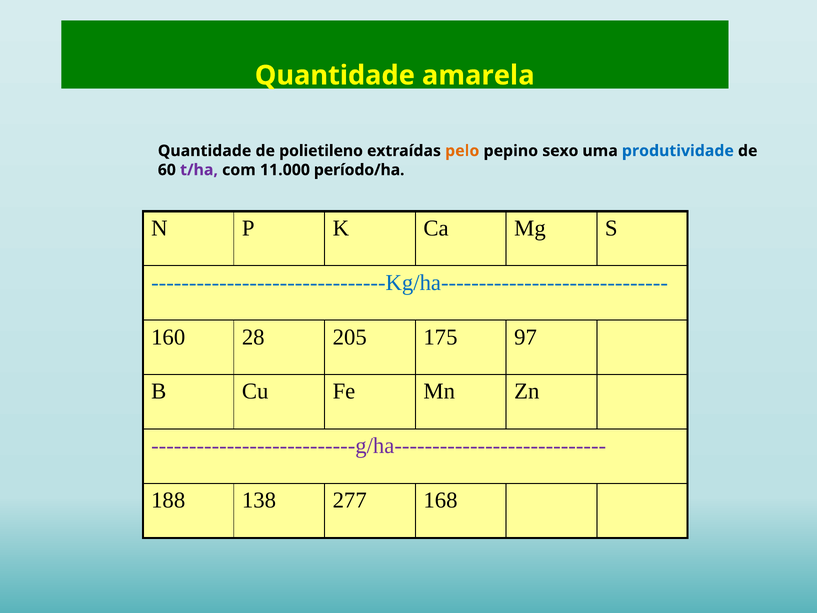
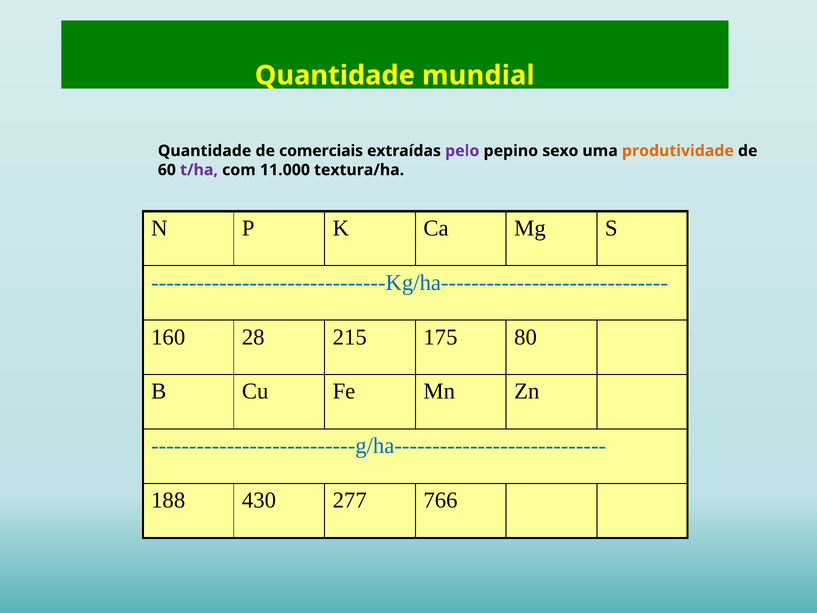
amarela: amarela -> mundial
polietileno: polietileno -> comerciais
pelo colour: orange -> purple
produtividade colour: blue -> orange
período/ha: período/ha -> textura/ha
205: 205 -> 215
97: 97 -> 80
---------------------------g/ha---------------------------- colour: purple -> blue
138: 138 -> 430
168: 168 -> 766
